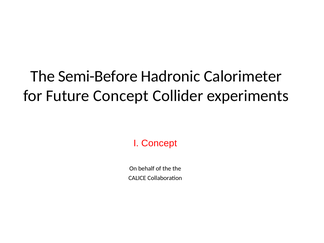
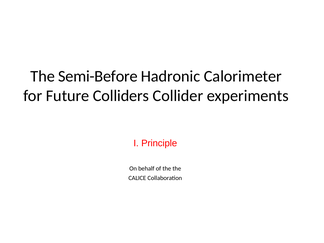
Future Concept: Concept -> Colliders
I Concept: Concept -> Principle
